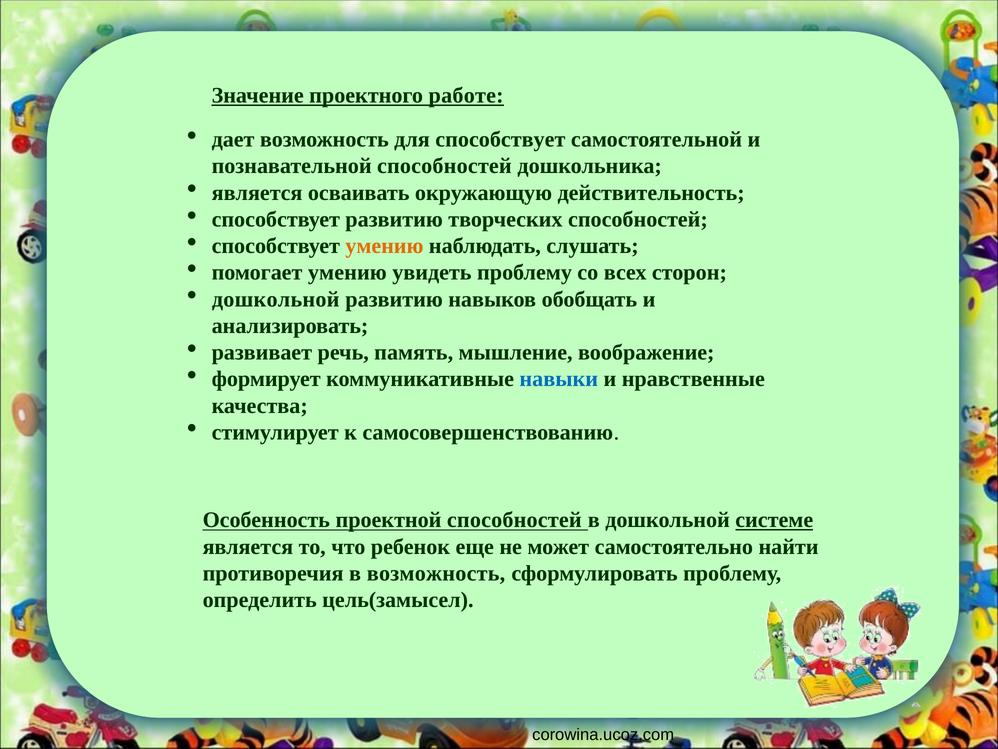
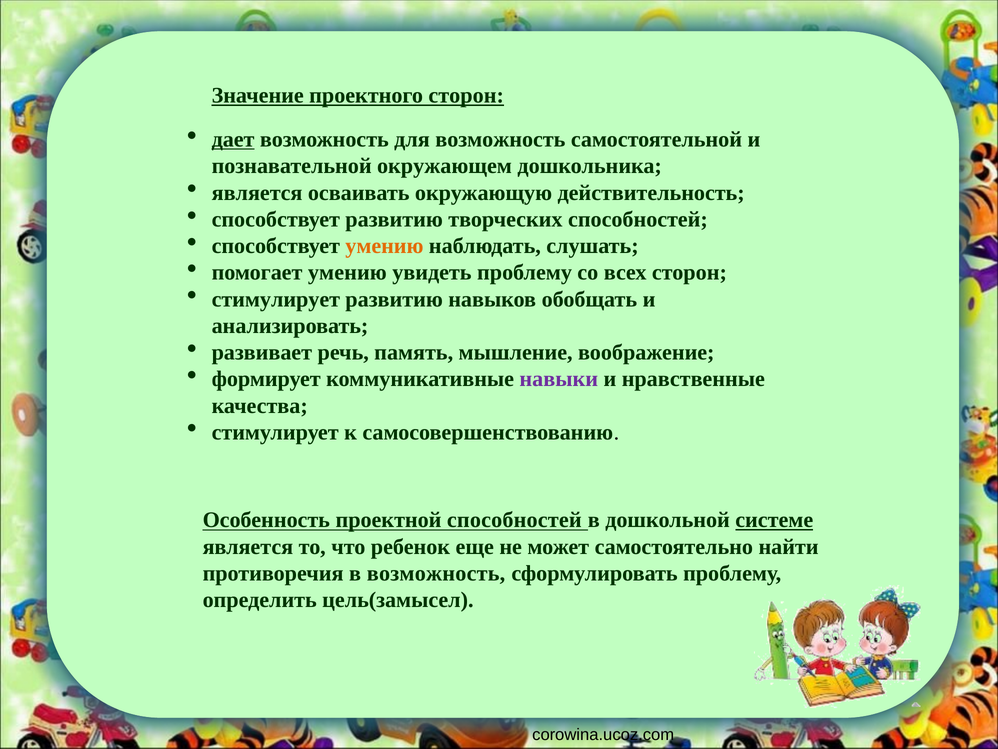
проектного работе: работе -> сторон
дает underline: none -> present
для способствует: способствует -> возможность
познавательной способностей: способностей -> окружающем
дошкольной at (276, 299): дошкольной -> стимулирует
навыки colour: blue -> purple
